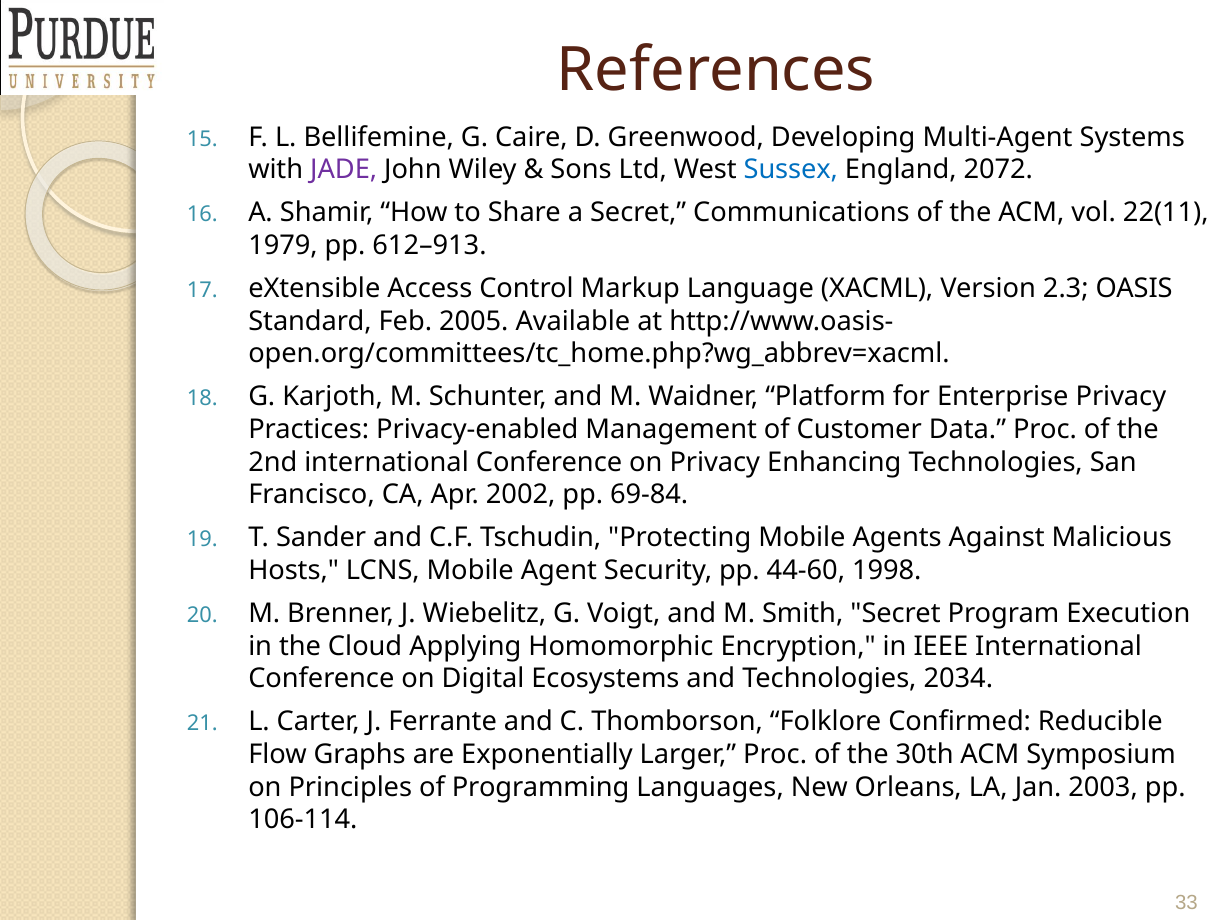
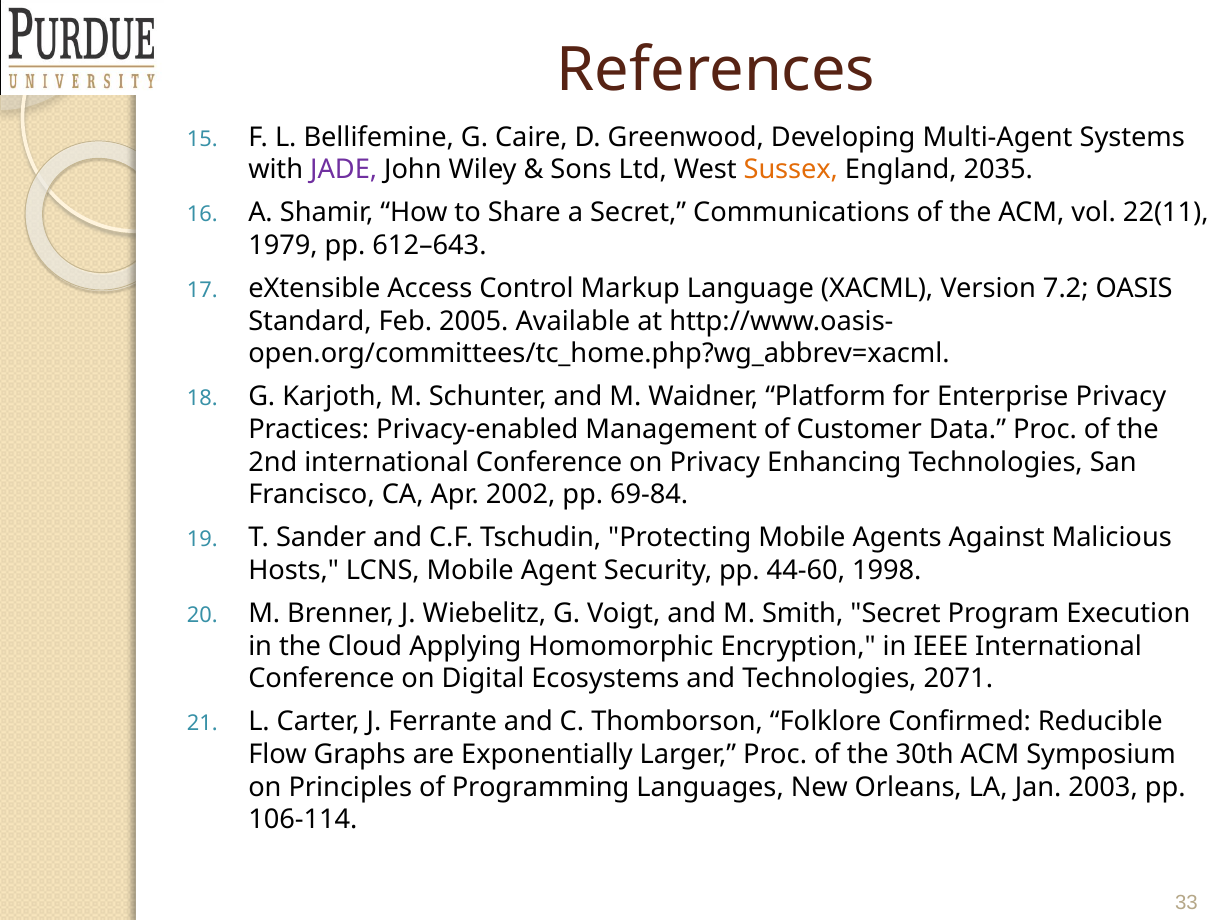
Sussex colour: blue -> orange
2072: 2072 -> 2035
612–913: 612–913 -> 612–643
2.3: 2.3 -> 7.2
2034: 2034 -> 2071
